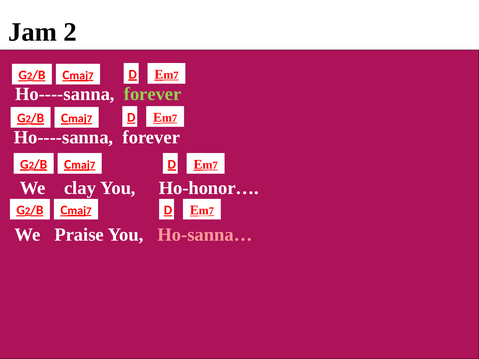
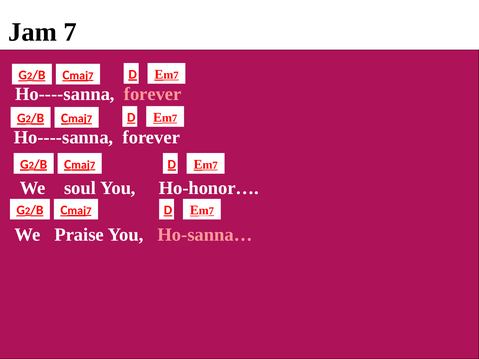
Jam 2: 2 -> 7
forever at (153, 94) colour: light green -> pink
clay: clay -> soul
